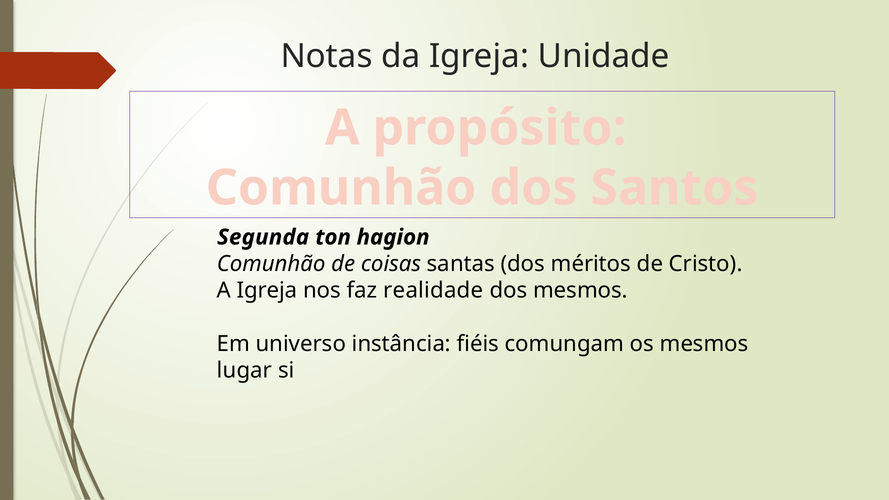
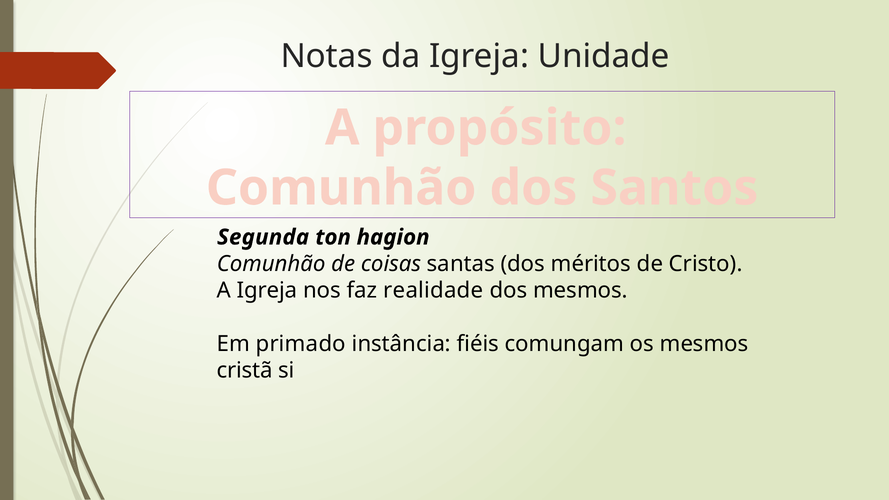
universo: universo -> primado
lugar: lugar -> cristã
